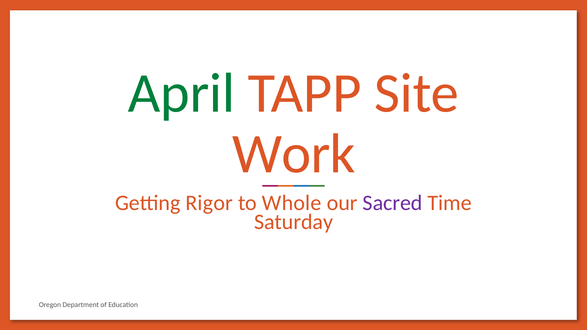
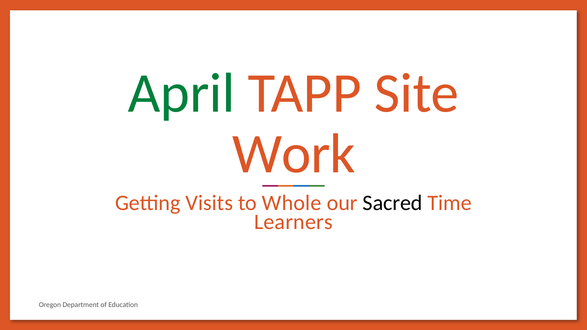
Rigor: Rigor -> Visits
Sacred colour: purple -> black
Saturday: Saturday -> Learners
